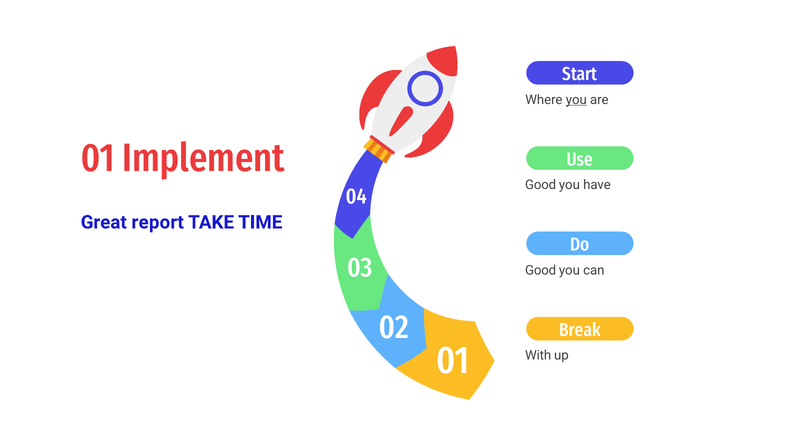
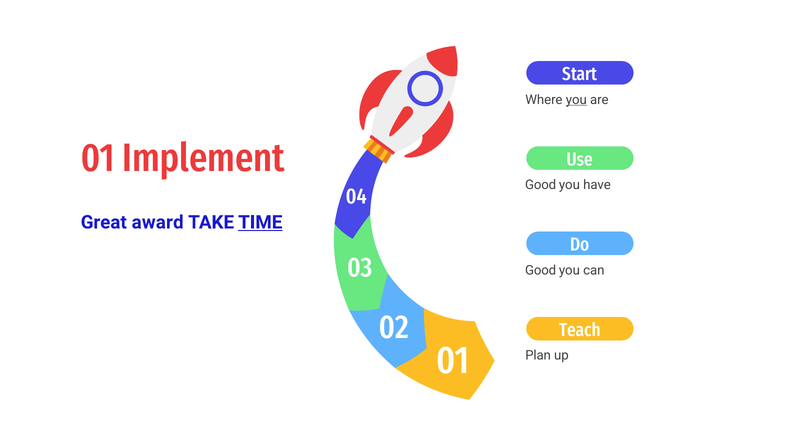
report: report -> award
TIME underline: none -> present
Break: Break -> Teach
With: With -> Plan
